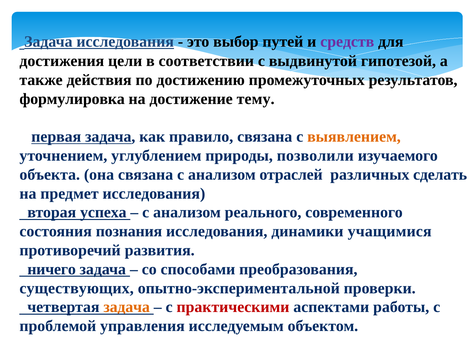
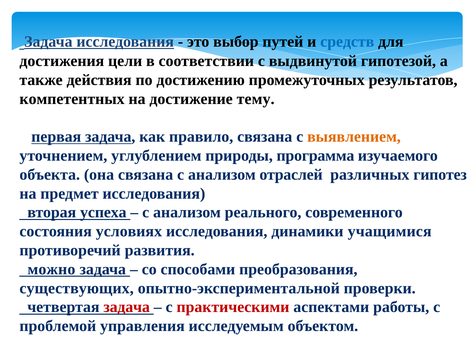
средств colour: purple -> blue
формулировка: формулировка -> компетентных
позволили: позволили -> программа
сделать: сделать -> гипотез
познания: познания -> условиях
ничего: ничего -> можно
задача at (127, 308) colour: orange -> red
